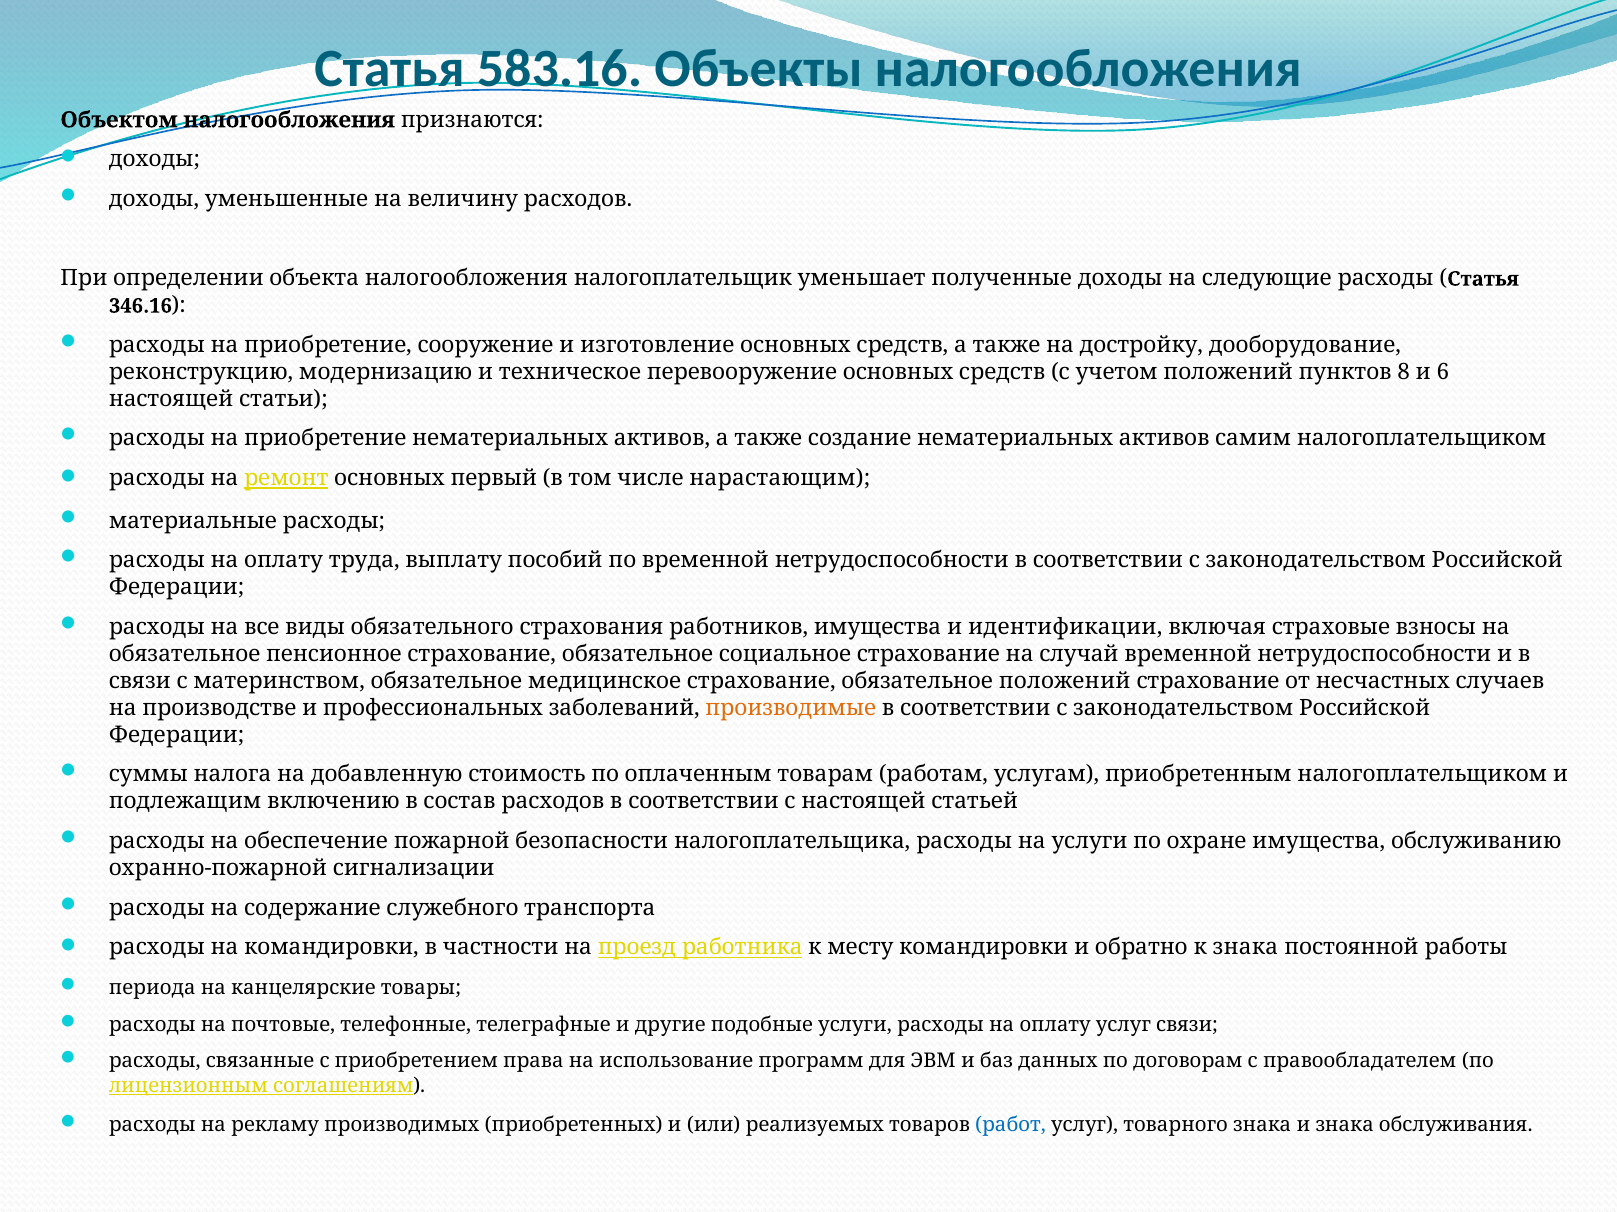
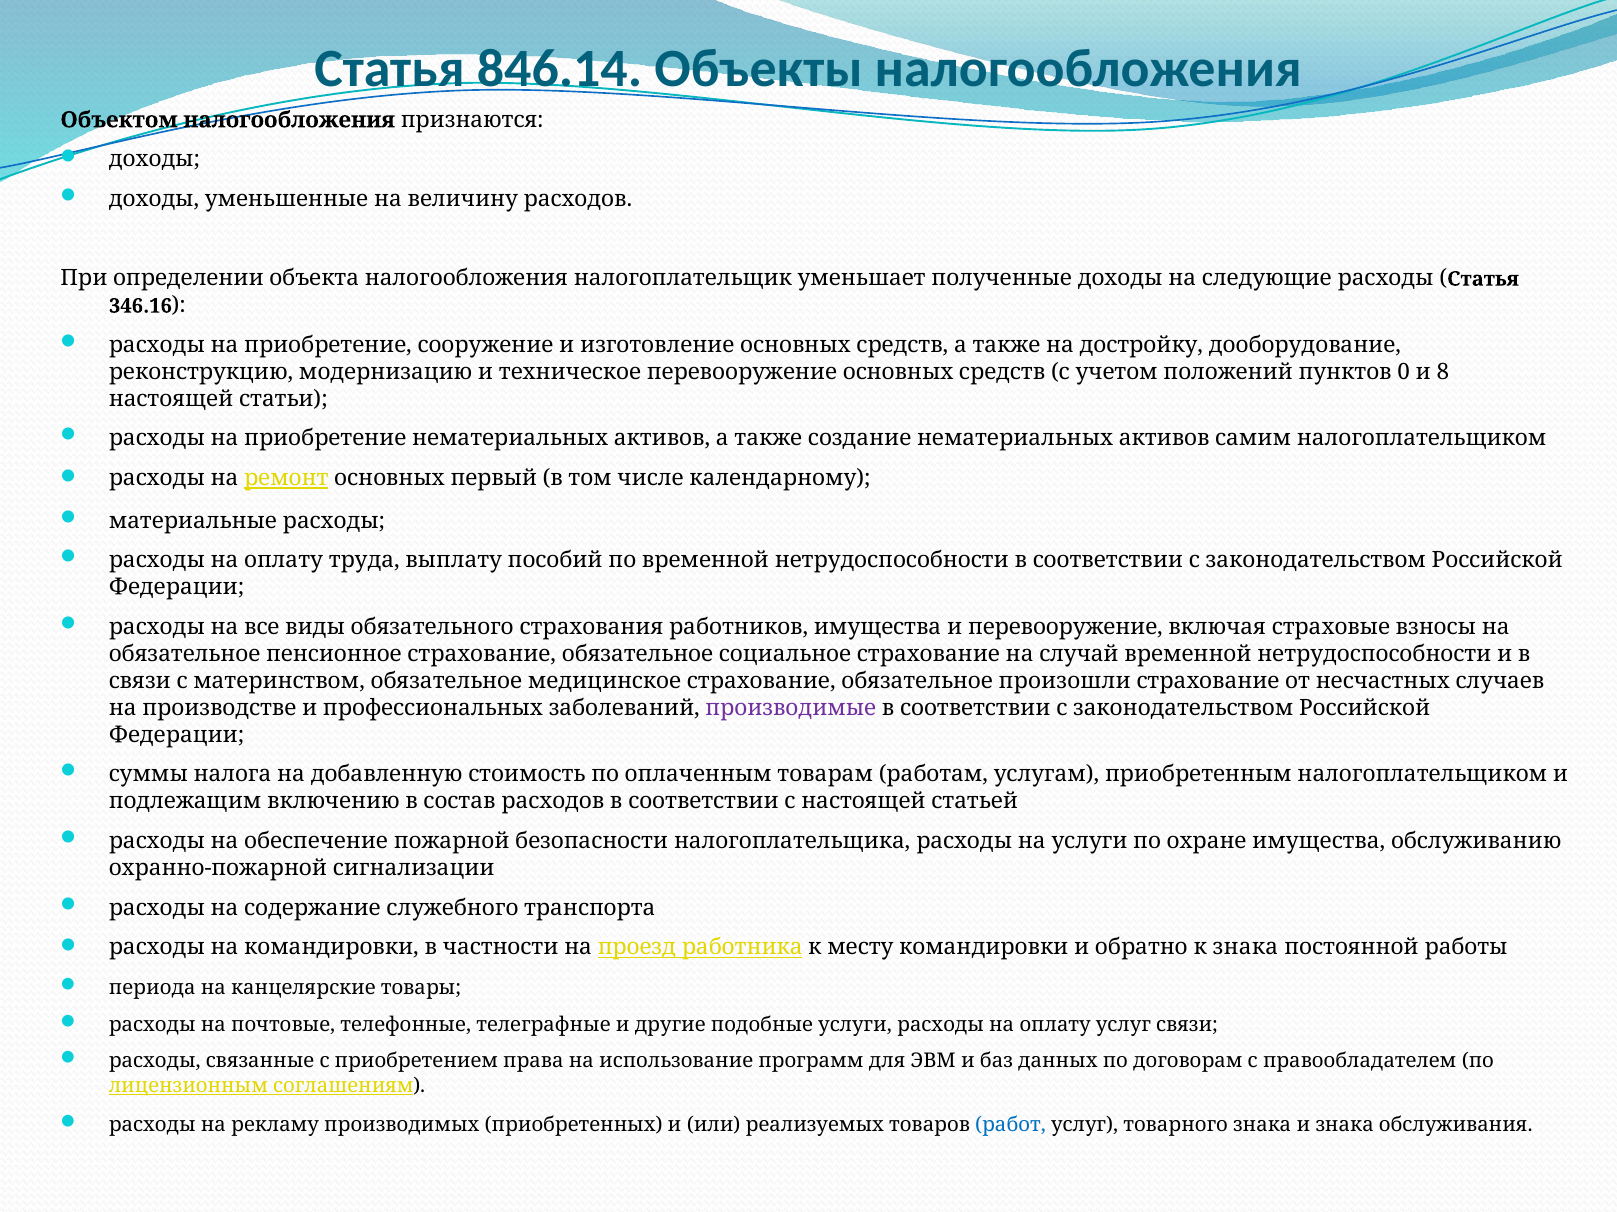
583.16: 583.16 -> 846.14
8: 8 -> 0
6: 6 -> 8
нарастающим: нарастающим -> календарному
и идентификации: идентификации -> перевооружение
обязательное положений: положений -> произошли
производимые colour: orange -> purple
